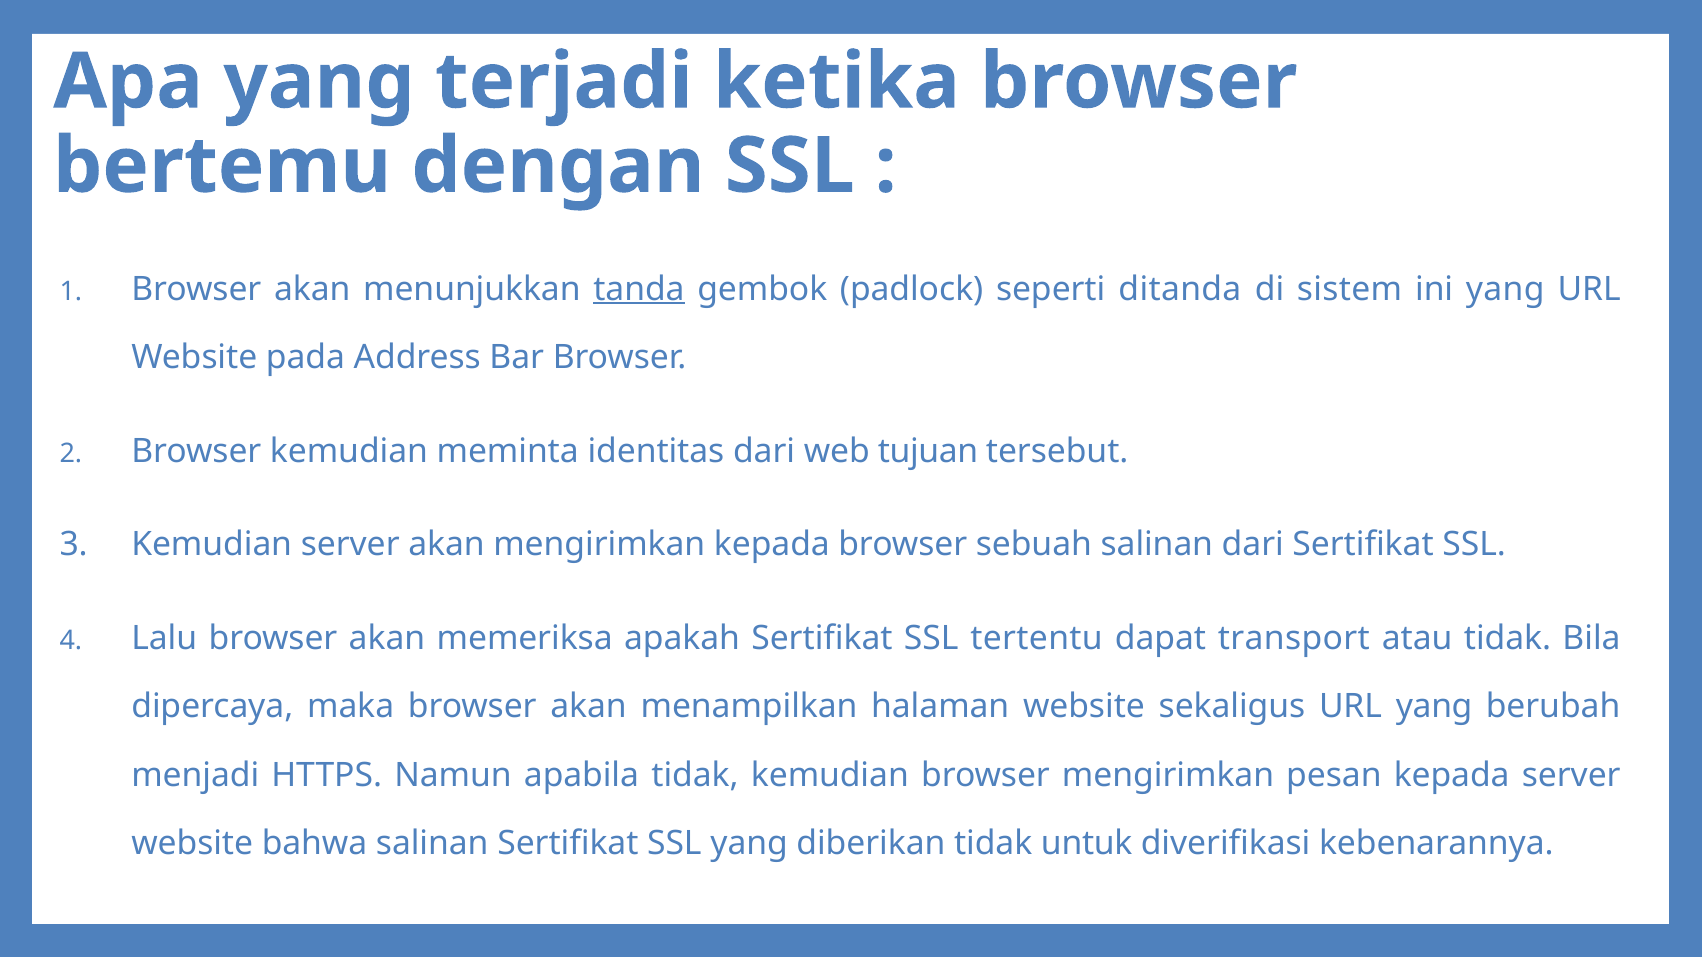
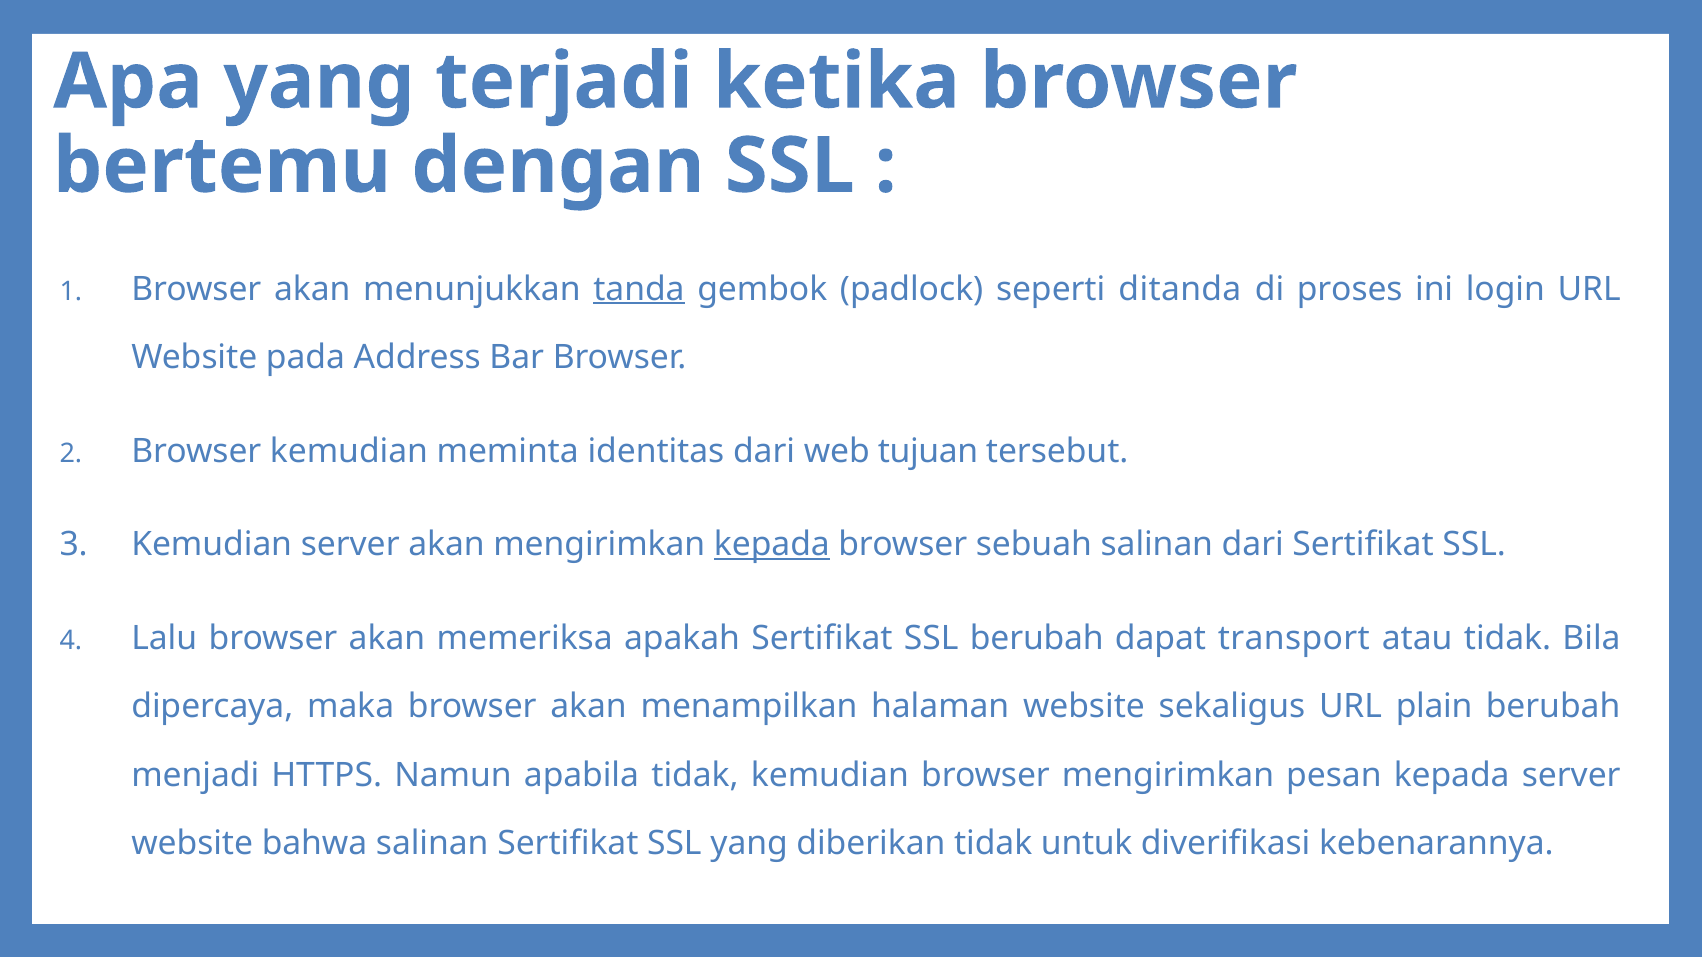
sistem: sistem -> proses
ini yang: yang -> login
kepada at (772, 545) underline: none -> present
SSL tertentu: tertentu -> berubah
URL yang: yang -> plain
